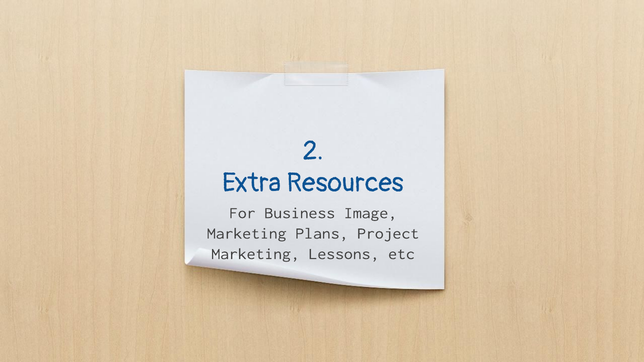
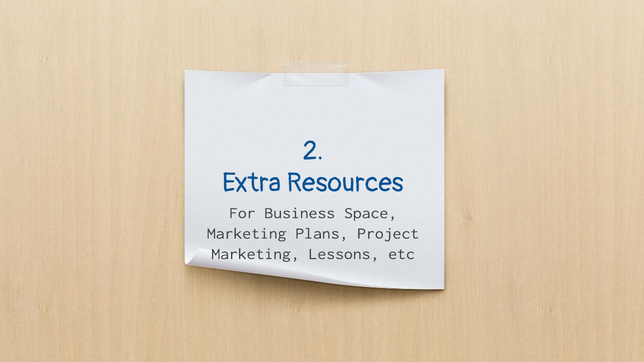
Image: Image -> Space
